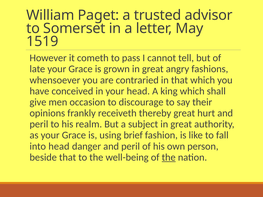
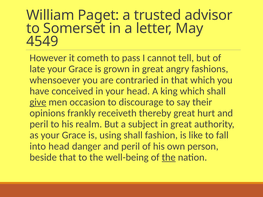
1519: 1519 -> 4549
give underline: none -> present
using brief: brief -> shall
